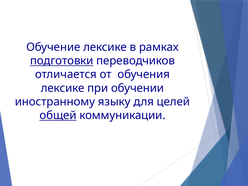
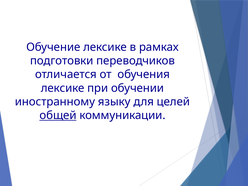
подготовки underline: present -> none
